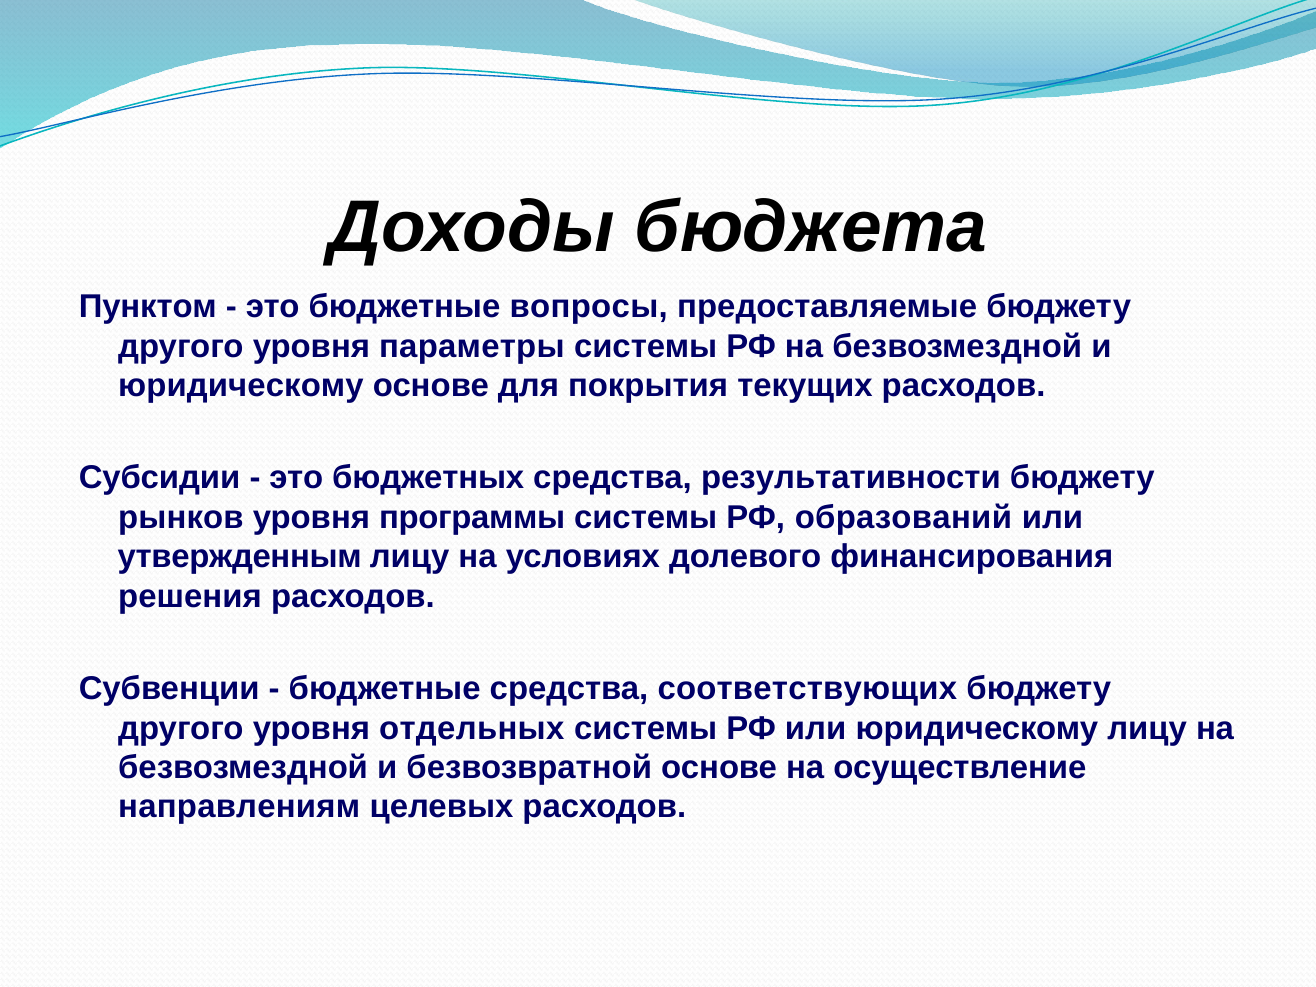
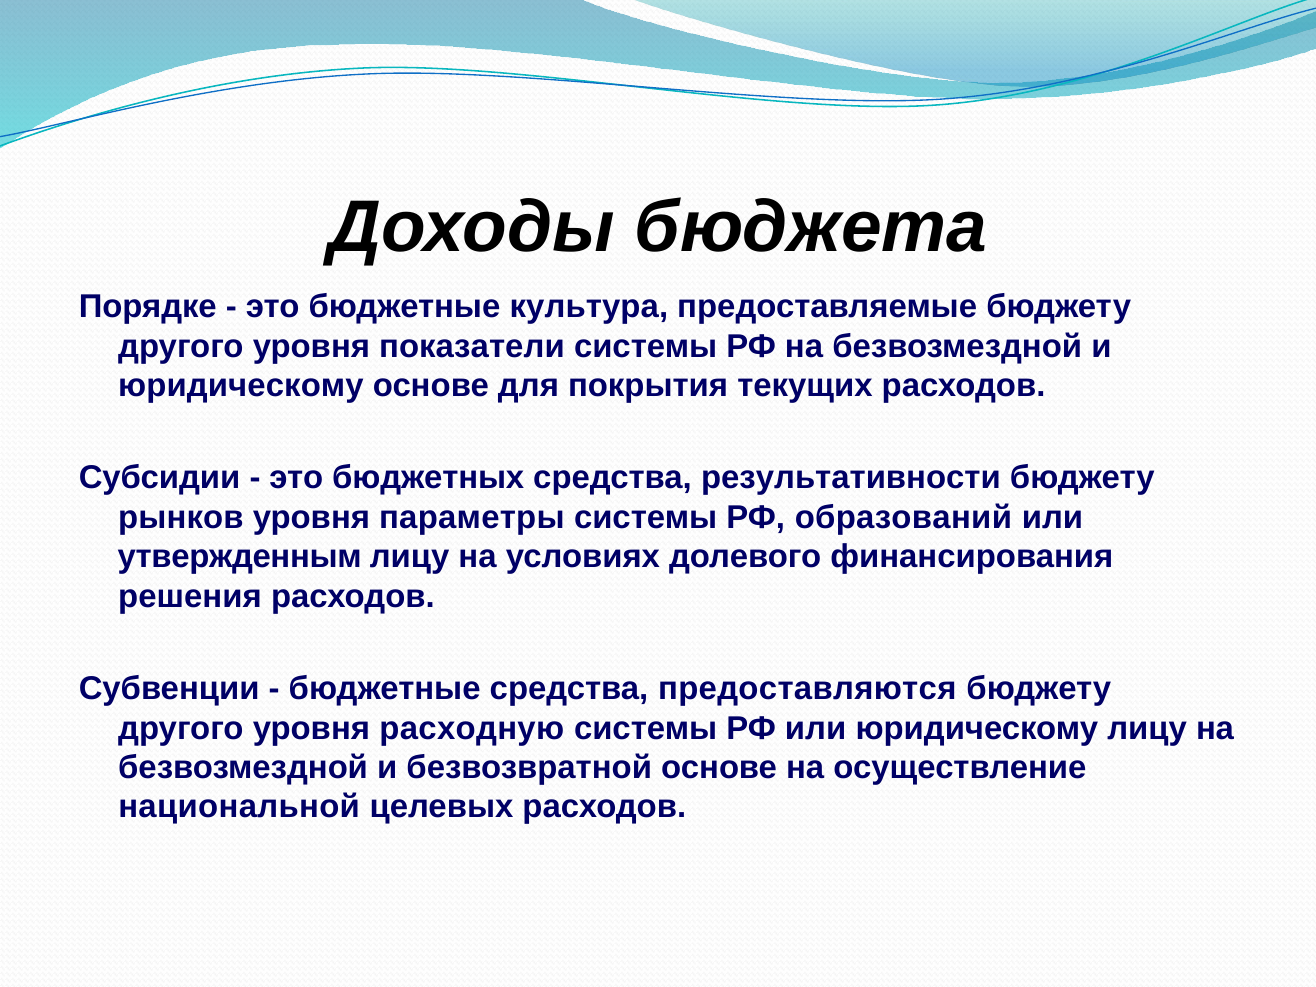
Пунктом: Пунктом -> Порядке
вопросы: вопросы -> культура
параметры: параметры -> показатели
программы: программы -> параметры
соответствующих: соответствующих -> предоставляются
отдельных: отдельных -> расходную
направлениям: направлениям -> национальной
